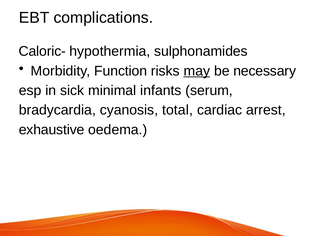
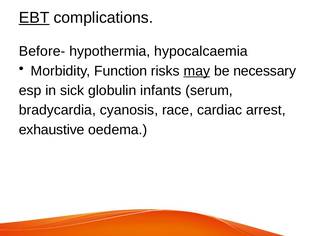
EBT underline: none -> present
Caloric-: Caloric- -> Before-
sulphonamides: sulphonamides -> hypocalcaemia
minimal: minimal -> globulin
total: total -> race
